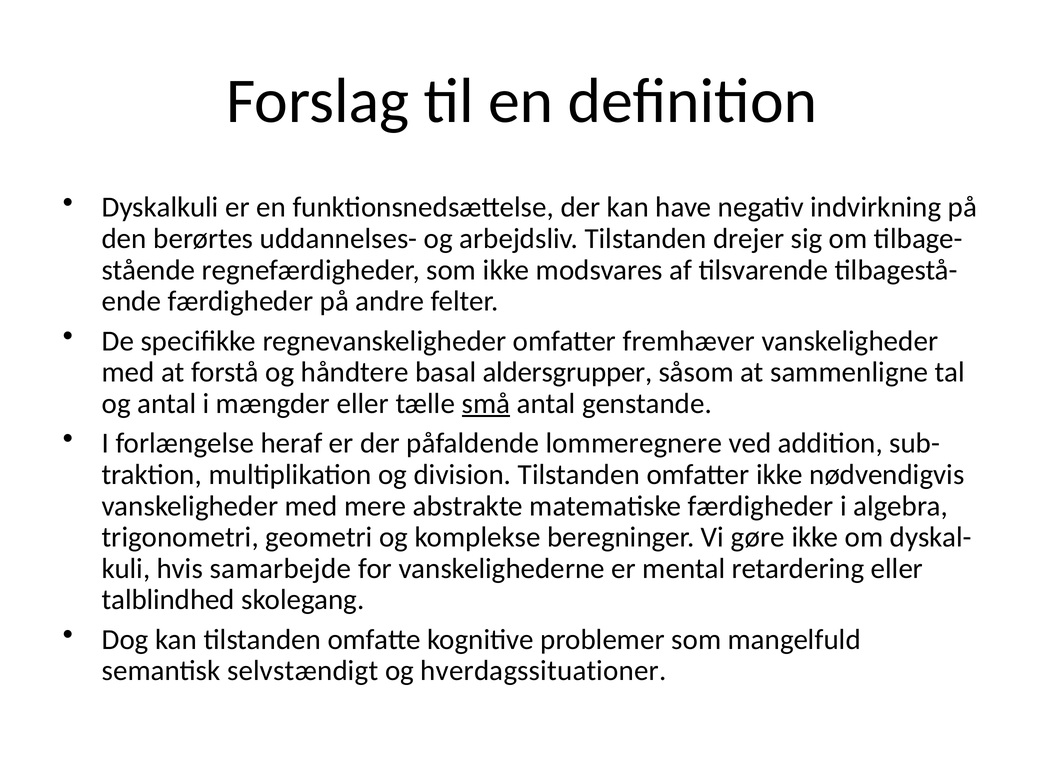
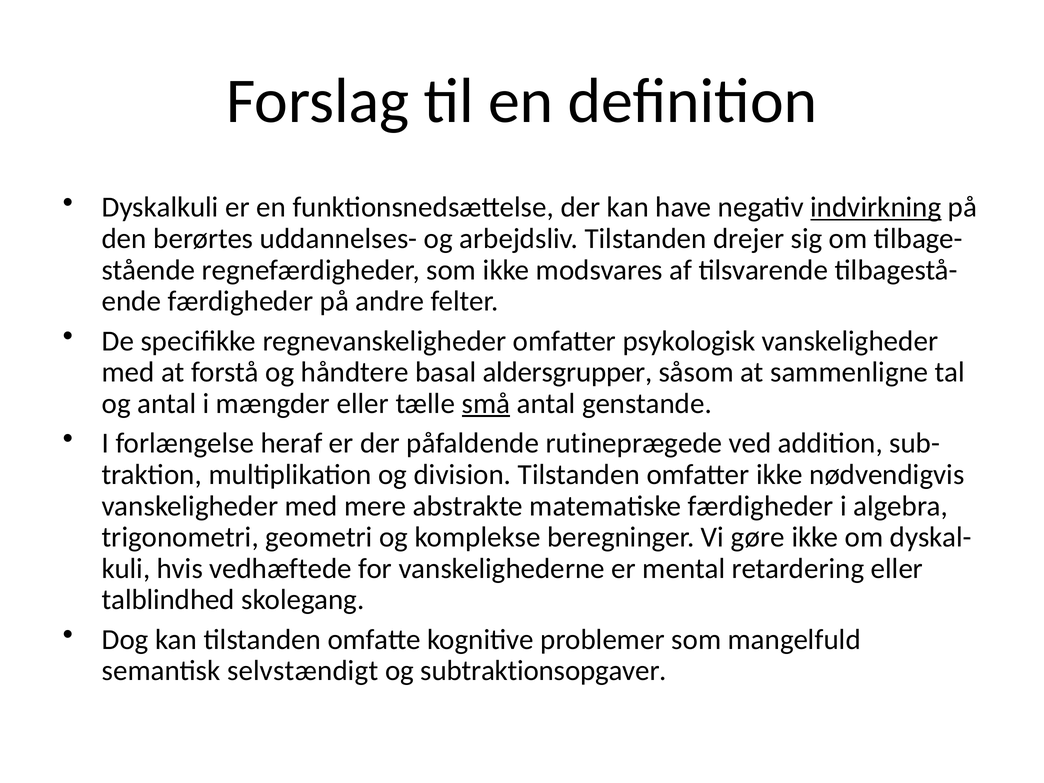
indvirkning underline: none -> present
fremhæver: fremhæver -> psykologisk
lommeregnere: lommeregnere -> rutineprægede
samarbejde: samarbejde -> vedhæftede
hverdagssituationer: hverdagssituationer -> subtraktionsopgaver
